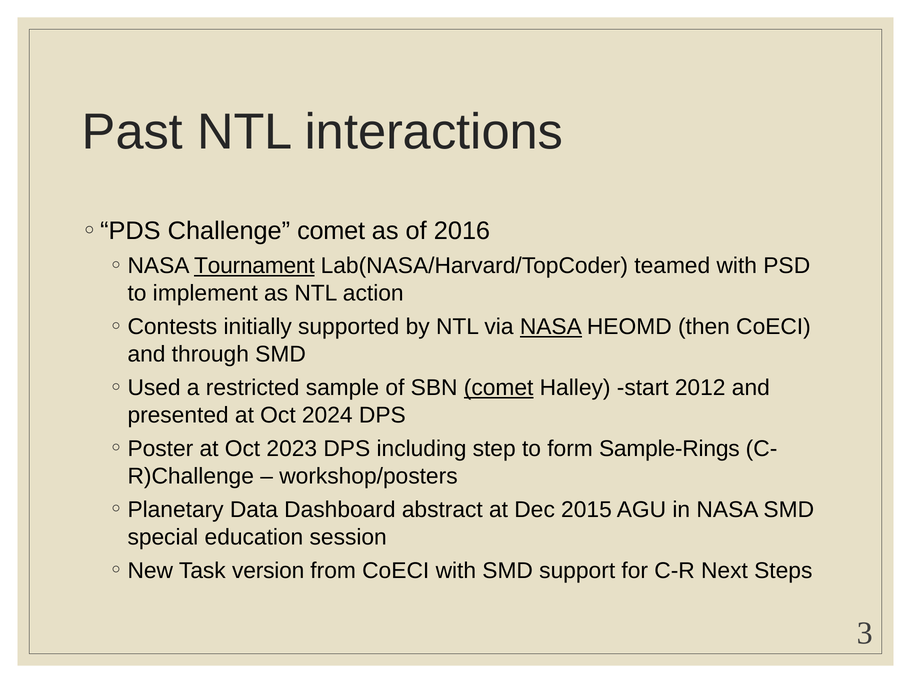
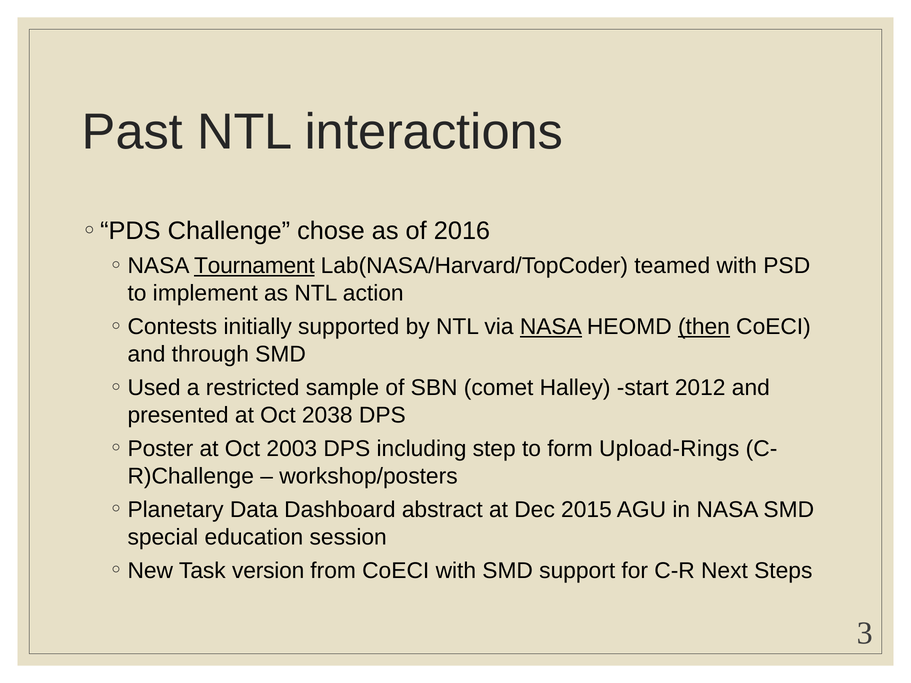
Challenge comet: comet -> chose
then underline: none -> present
comet at (499, 388) underline: present -> none
2024: 2024 -> 2038
2023: 2023 -> 2003
Sample-Rings: Sample-Rings -> Upload-Rings
